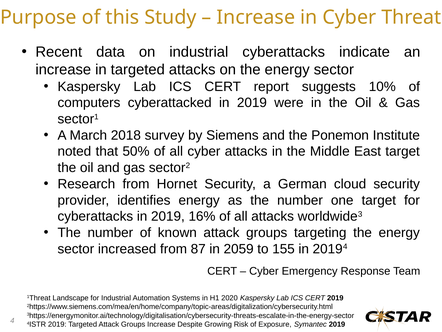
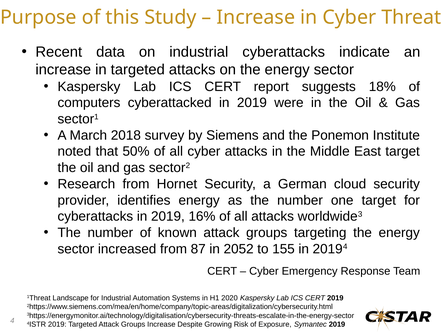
10%: 10% -> 18%
2059: 2059 -> 2052
